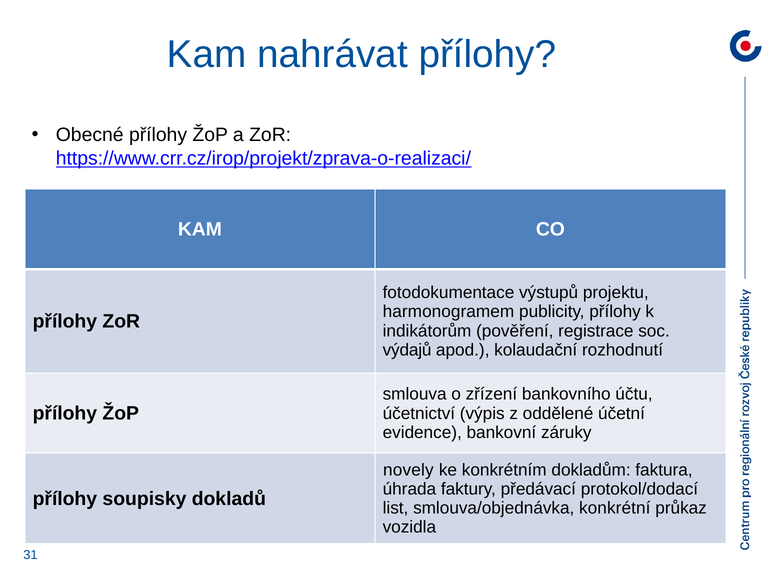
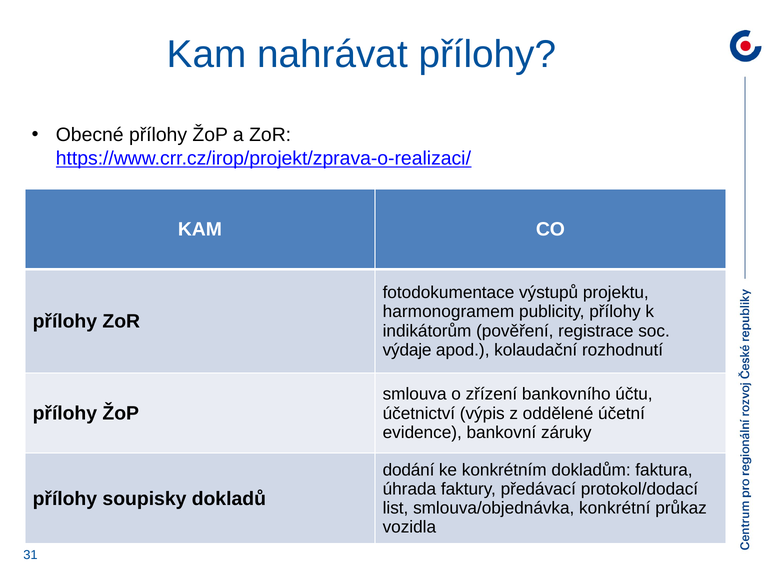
výdajů: výdajů -> výdaje
novely: novely -> dodání
